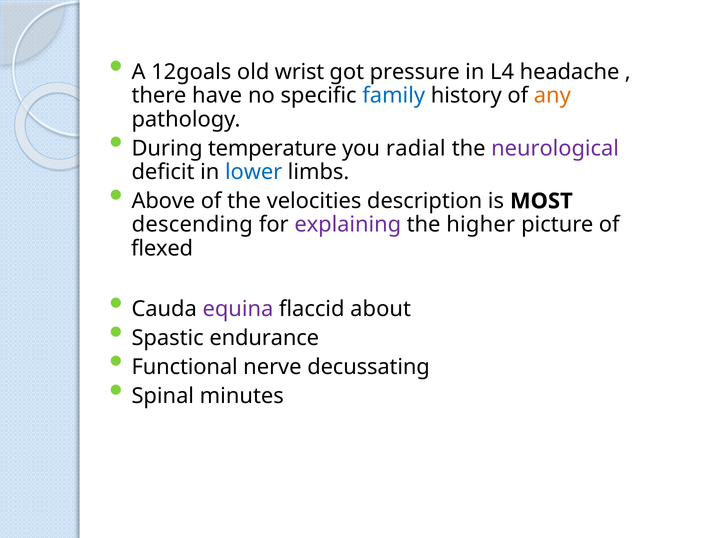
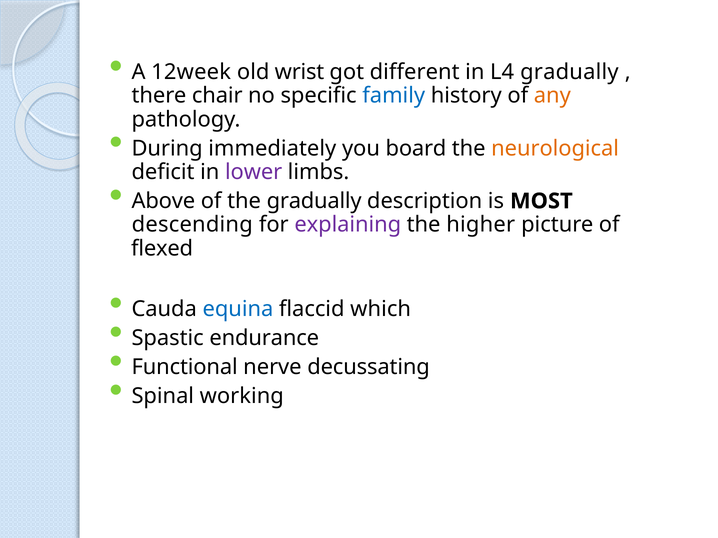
12goals: 12goals -> 12week
pressure: pressure -> different
L4 headache: headache -> gradually
have: have -> chair
temperature: temperature -> immediately
radial: radial -> board
neurological colour: purple -> orange
lower colour: blue -> purple
the velocities: velocities -> gradually
equina colour: purple -> blue
about: about -> which
minutes: minutes -> working
